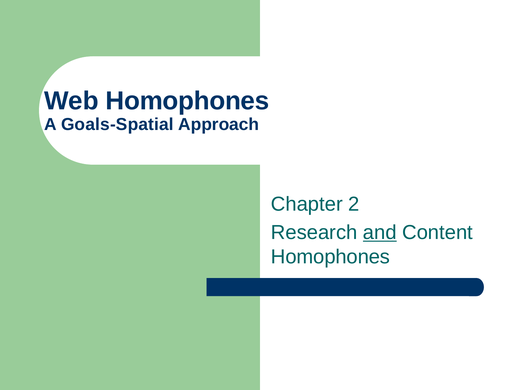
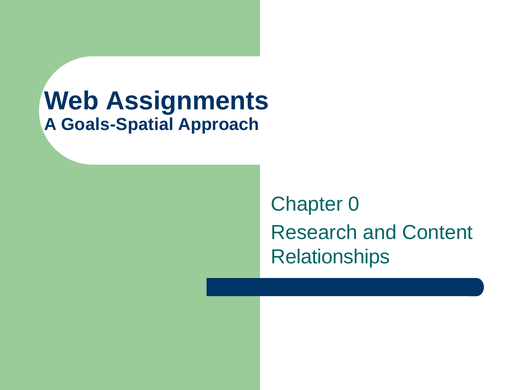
Web Homophones: Homophones -> Assignments
2: 2 -> 0
and underline: present -> none
Homophones at (330, 257): Homophones -> Relationships
